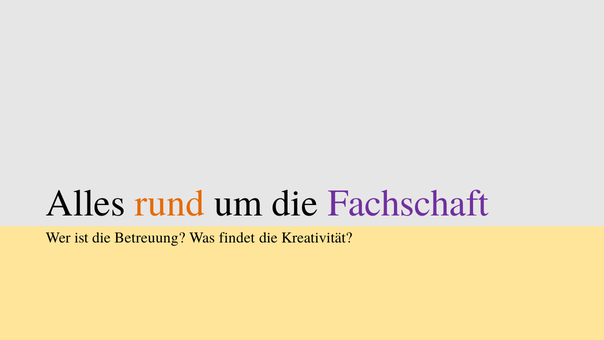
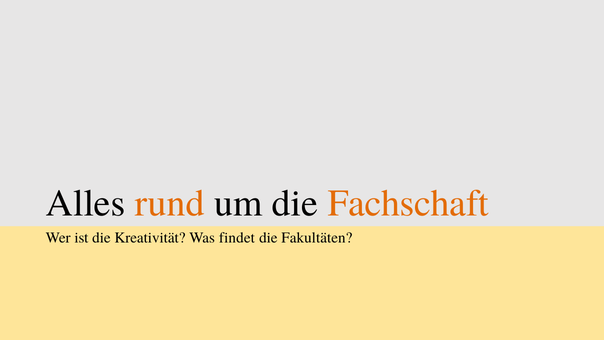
Fachschaft colour: purple -> orange
Betreuung: Betreuung -> Kreativität
Kreativität: Kreativität -> Fakultäten
